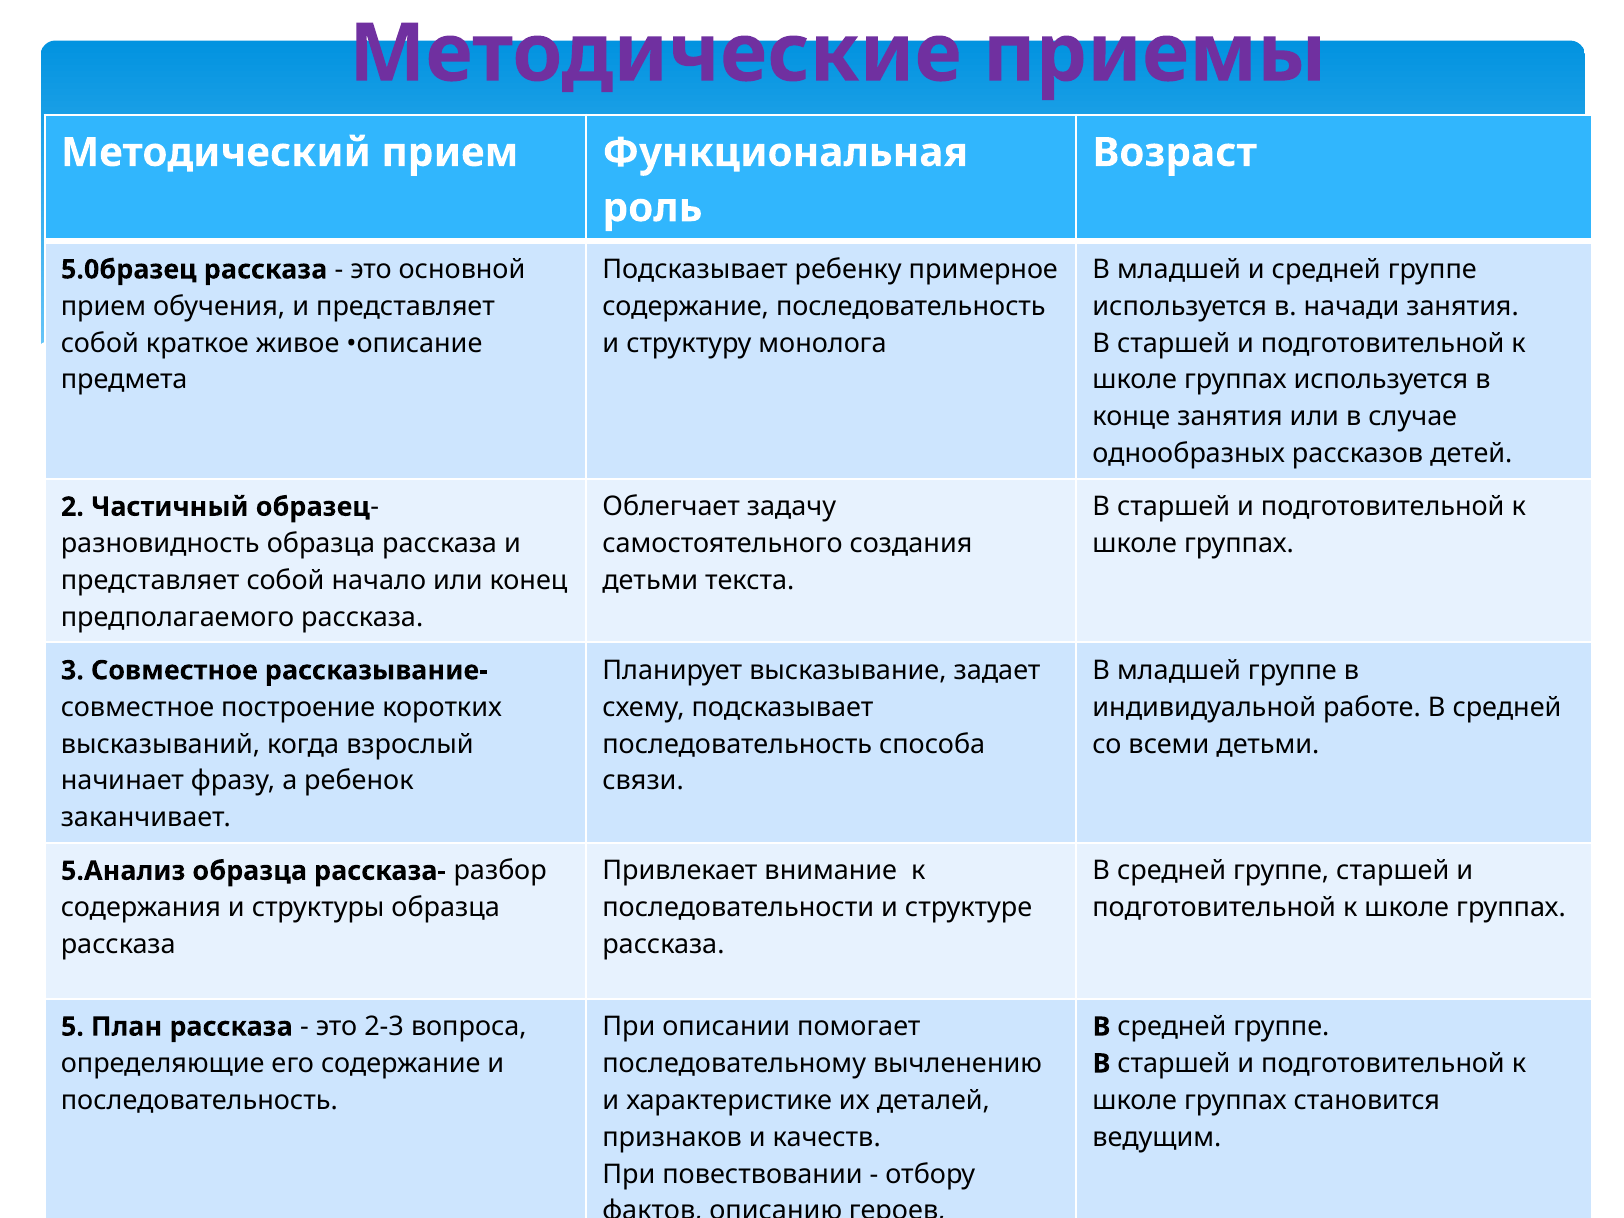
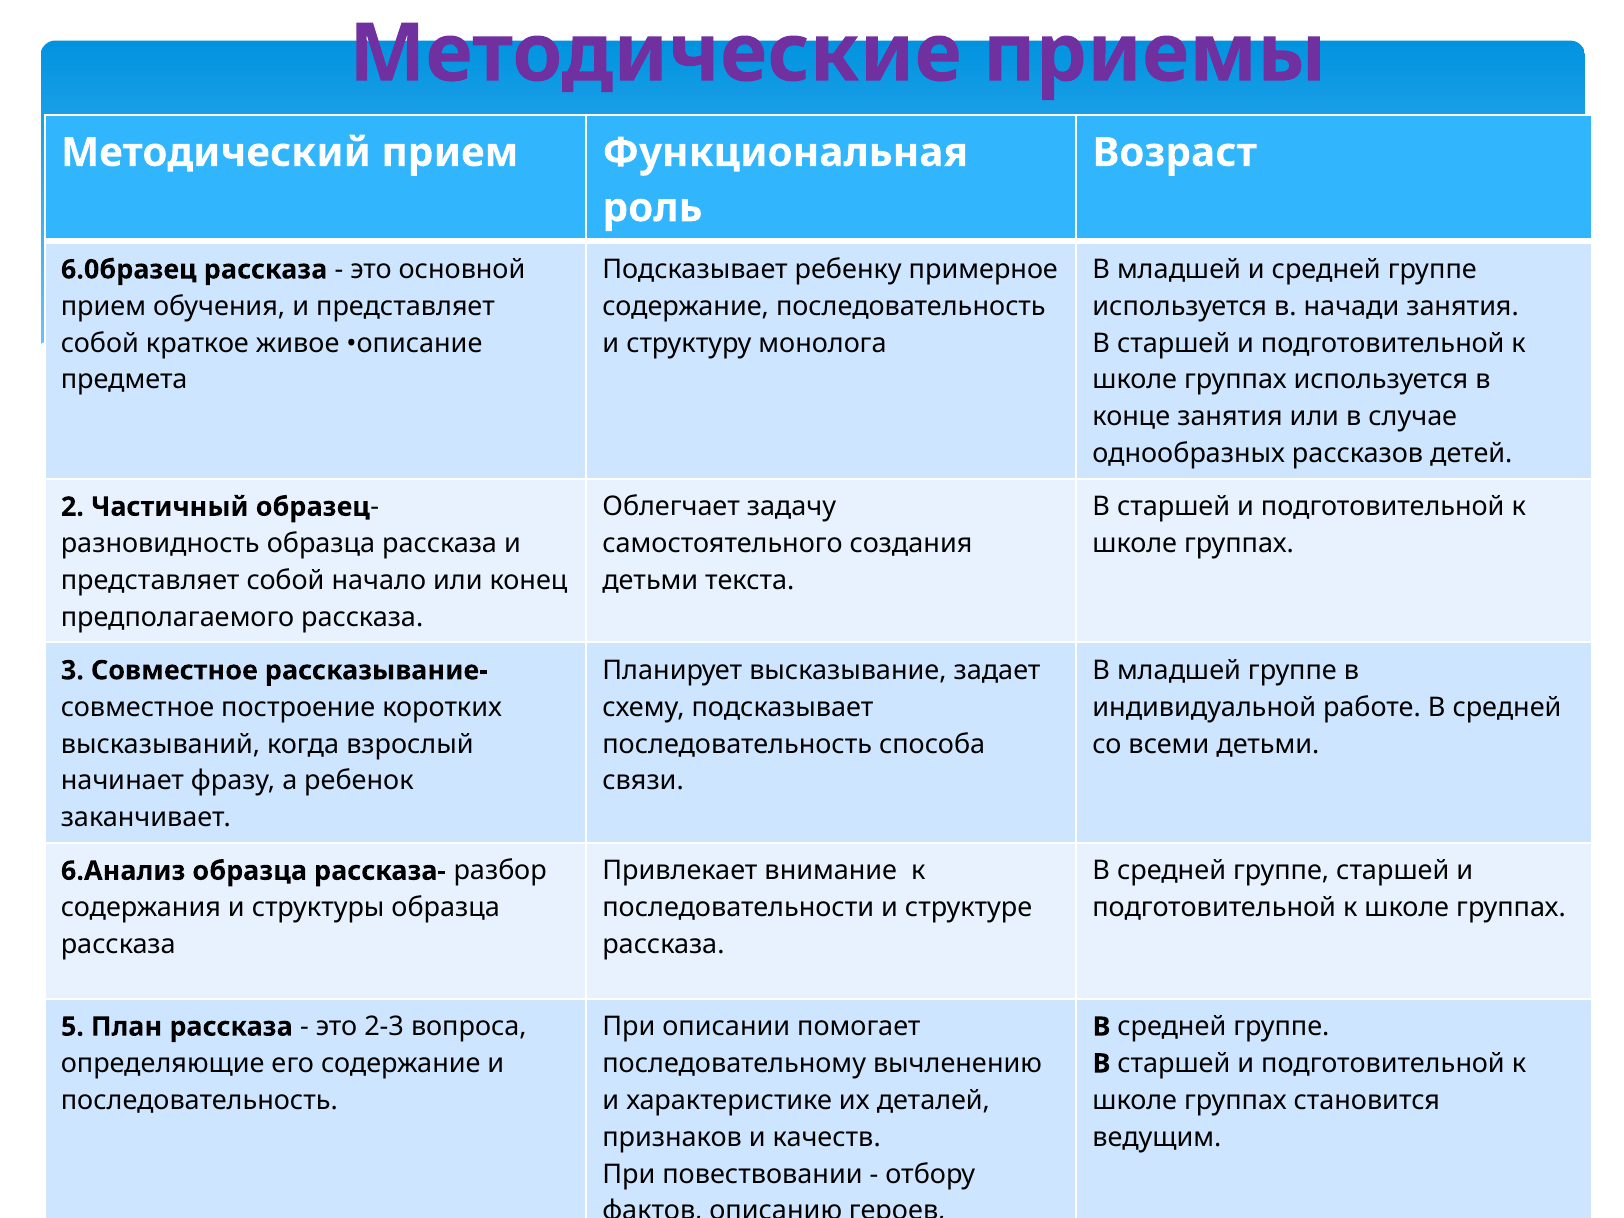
5.0бразец: 5.0бразец -> 6.0бразец
5.Анализ: 5.Анализ -> 6.Анализ
